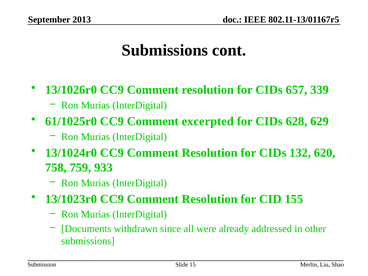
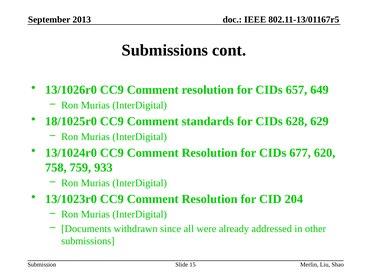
339: 339 -> 649
61/1025r0: 61/1025r0 -> 18/1025r0
excerpted: excerpted -> standards
132: 132 -> 677
155: 155 -> 204
